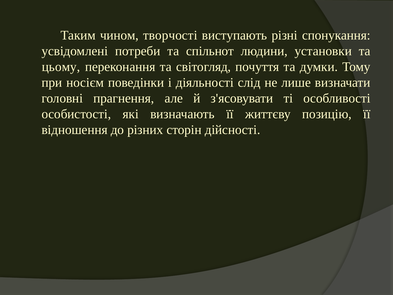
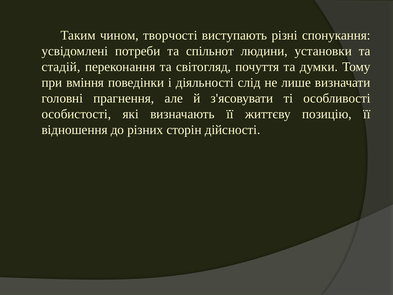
цьому: цьому -> стадій
носієм: носієм -> вміння
